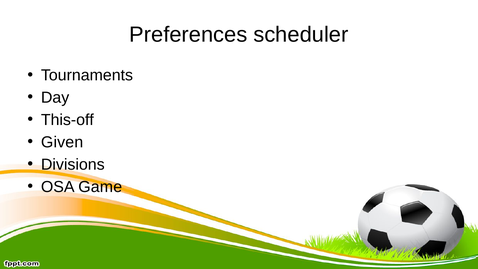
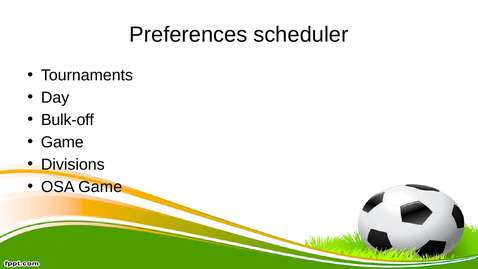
This-off: This-off -> Bulk-off
Given at (62, 142): Given -> Game
